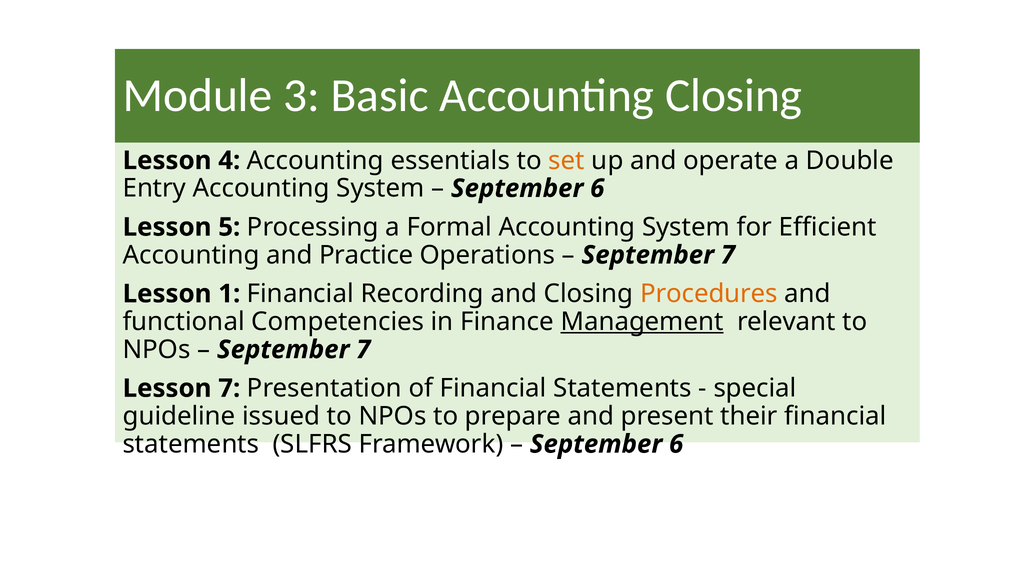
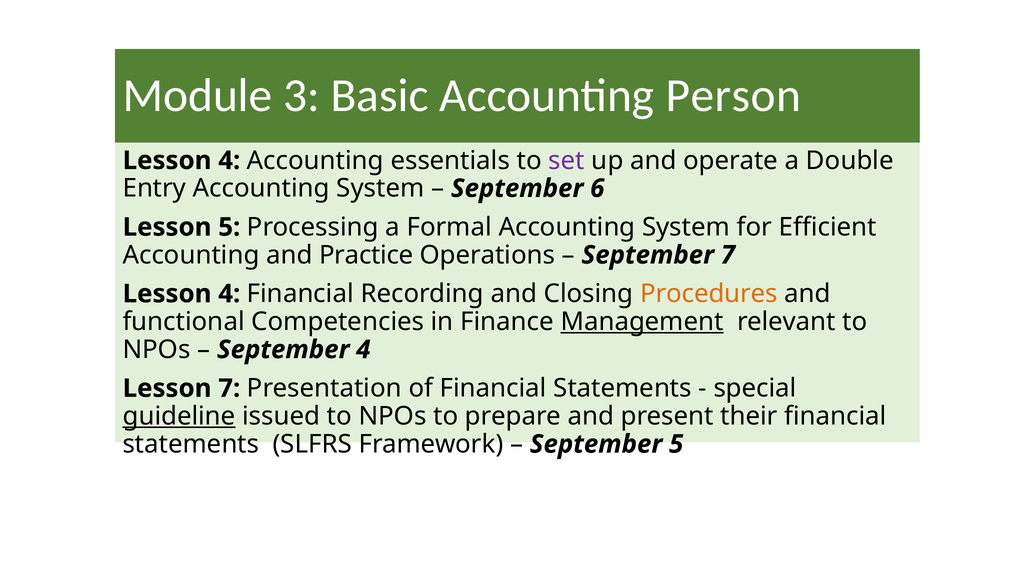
Accounting Closing: Closing -> Person
set colour: orange -> purple
1 at (229, 294): 1 -> 4
7 at (363, 350): 7 -> 4
guideline underline: none -> present
6 at (676, 444): 6 -> 5
